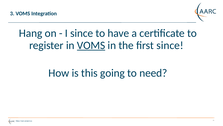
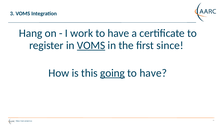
I since: since -> work
going underline: none -> present
need at (153, 73): need -> have
